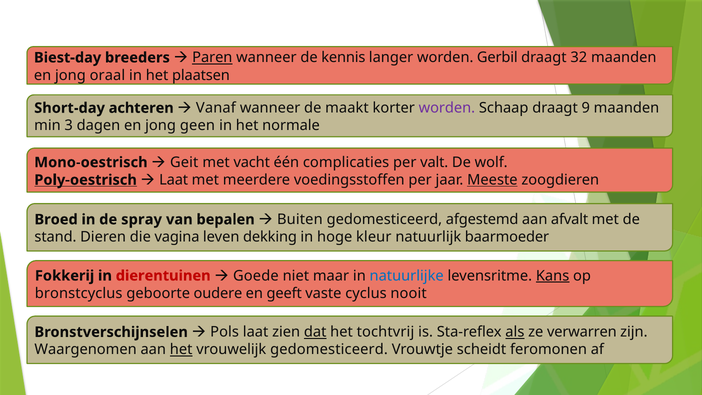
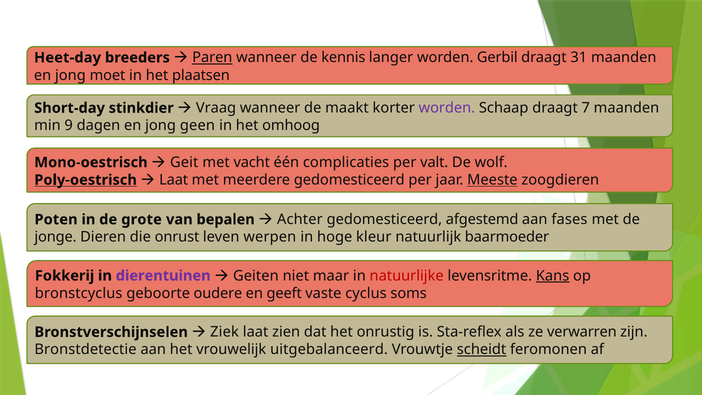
Biest-day: Biest-day -> Heet-day
32: 32 -> 31
oraal: oraal -> moet
achteren: achteren -> stinkdier
Vanaf: Vanaf -> Vraag
9: 9 -> 7
3: 3 -> 9
normale: normale -> omhoog
meerdere voedingsstoffen: voedingsstoffen -> gedomesticeerd
Broed: Broed -> Poten
spray: spray -> grote
Buiten: Buiten -> Achter
afvalt: afvalt -> fases
stand: stand -> jonge
vagina: vagina -> onrust
dekking: dekking -> werpen
dierentuinen colour: red -> purple
Goede: Goede -> Geiten
natuurlijke colour: blue -> red
nooit: nooit -> soms
Pols: Pols -> Ziek
dat underline: present -> none
tochtvrij: tochtvrij -> onrustig
als underline: present -> none
Waargenomen: Waargenomen -> Bronstdetectie
het at (181, 350) underline: present -> none
vrouwelijk gedomesticeerd: gedomesticeerd -> uitgebalanceerd
scheidt underline: none -> present
